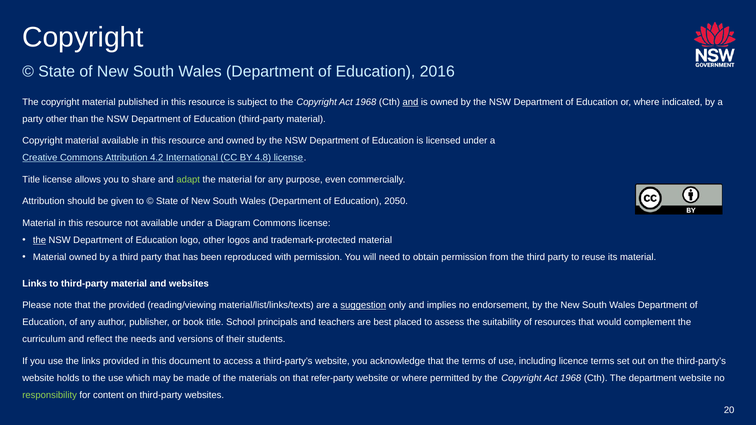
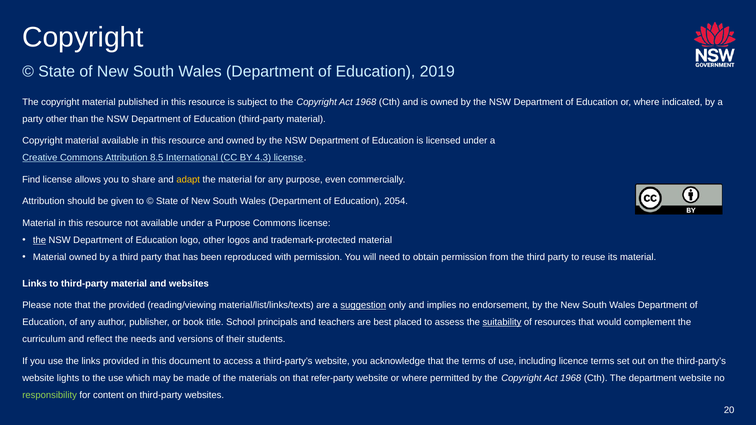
2016: 2016 -> 2019
and at (410, 102) underline: present -> none
4.2: 4.2 -> 8.5
4.8: 4.8 -> 4.3
Title at (31, 180): Title -> Find
adapt colour: light green -> yellow
2050: 2050 -> 2054
a Diagram: Diagram -> Purpose
suitability underline: none -> present
holds: holds -> lights
